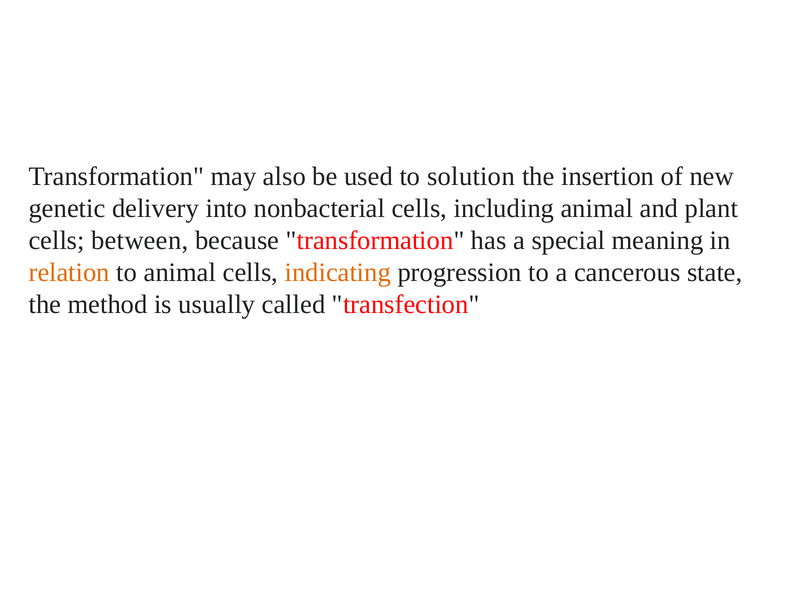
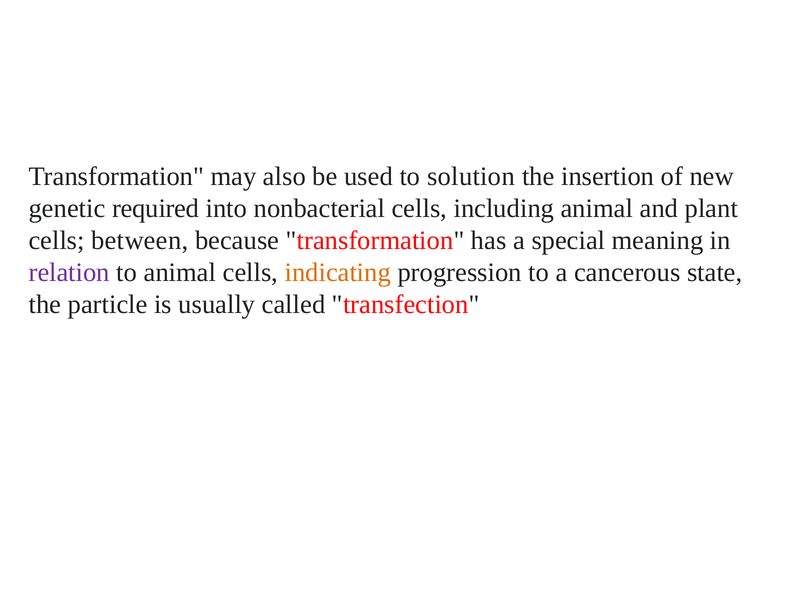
delivery: delivery -> required
relation colour: orange -> purple
method: method -> particle
